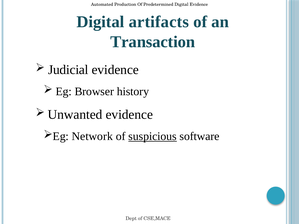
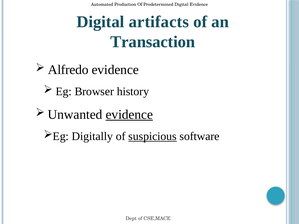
Judicial: Judicial -> Alfredo
evidence at (129, 115) underline: none -> present
Network: Network -> Digitally
